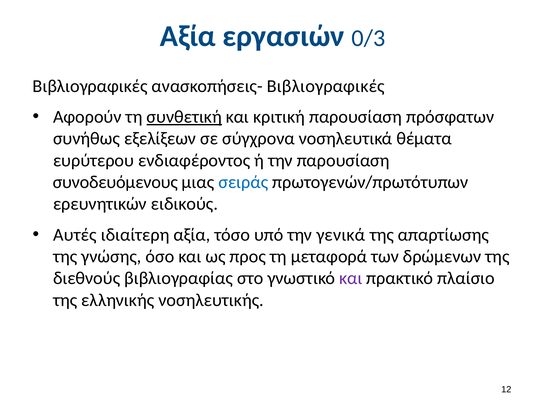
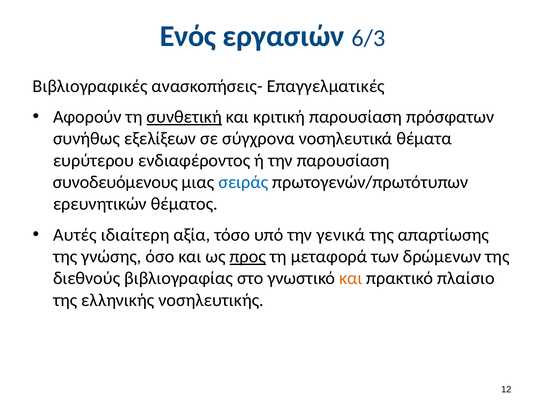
Αξία at (188, 36): Αξία -> Ενός
0/3: 0/3 -> 6/3
ανασκοπήσεις- Βιβλιογραφικές: Βιβλιογραφικές -> Επαγγελματικές
ειδικούς: ειδικούς -> θέματος
προς underline: none -> present
και at (351, 278) colour: purple -> orange
